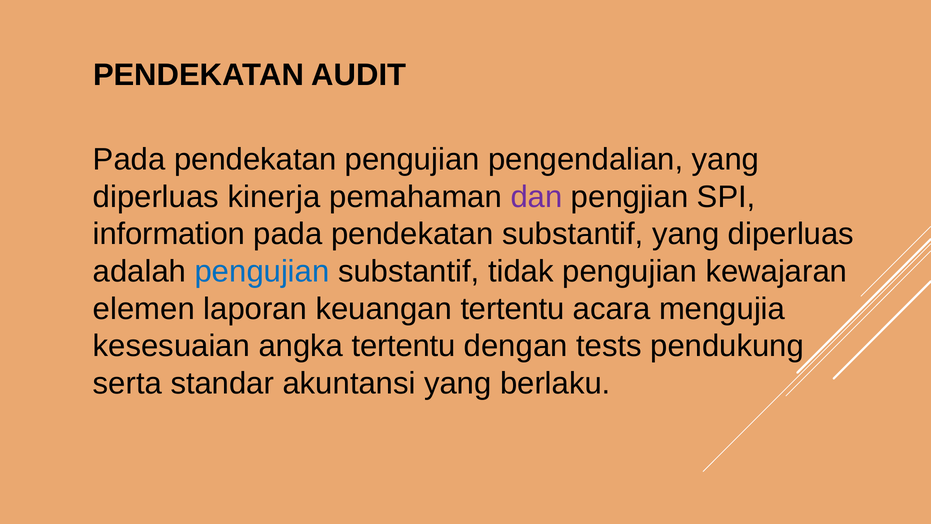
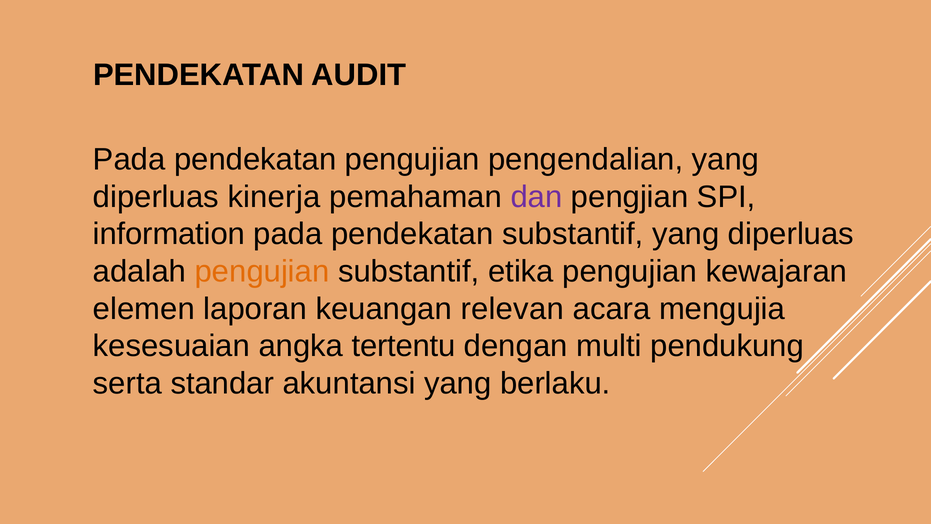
pengujian at (262, 271) colour: blue -> orange
tidak: tidak -> etika
keuangan tertentu: tertentu -> relevan
tests: tests -> multi
